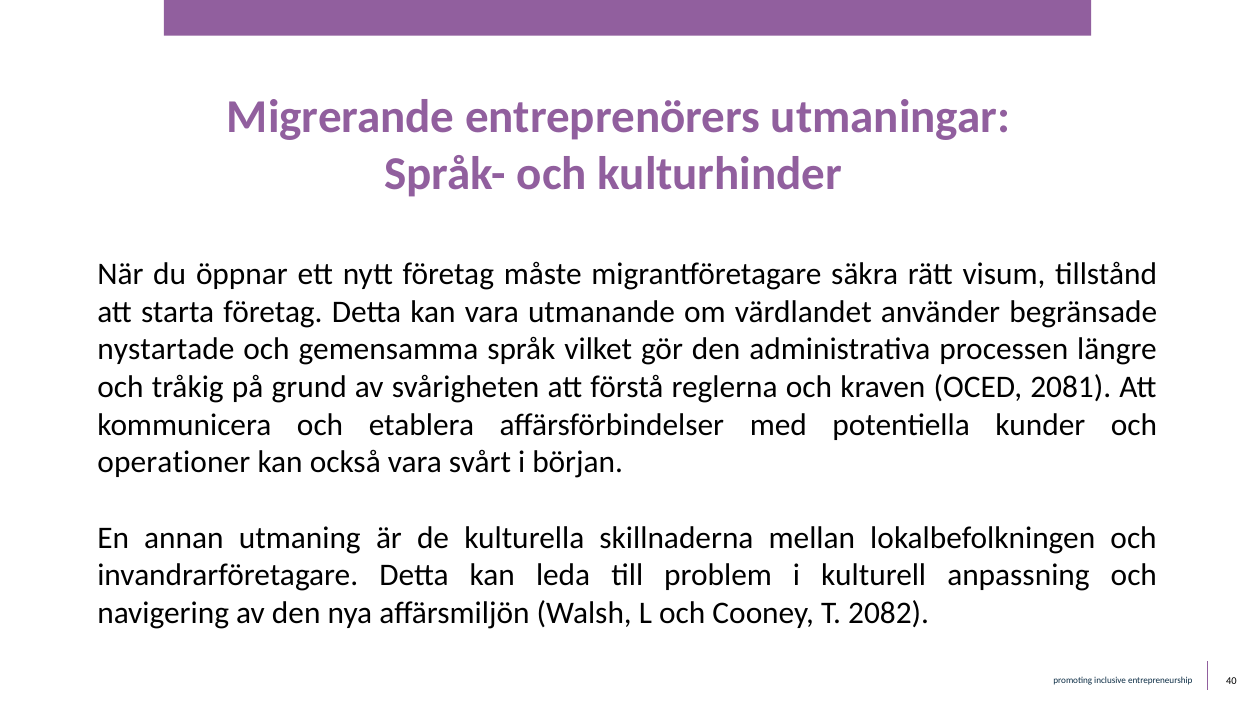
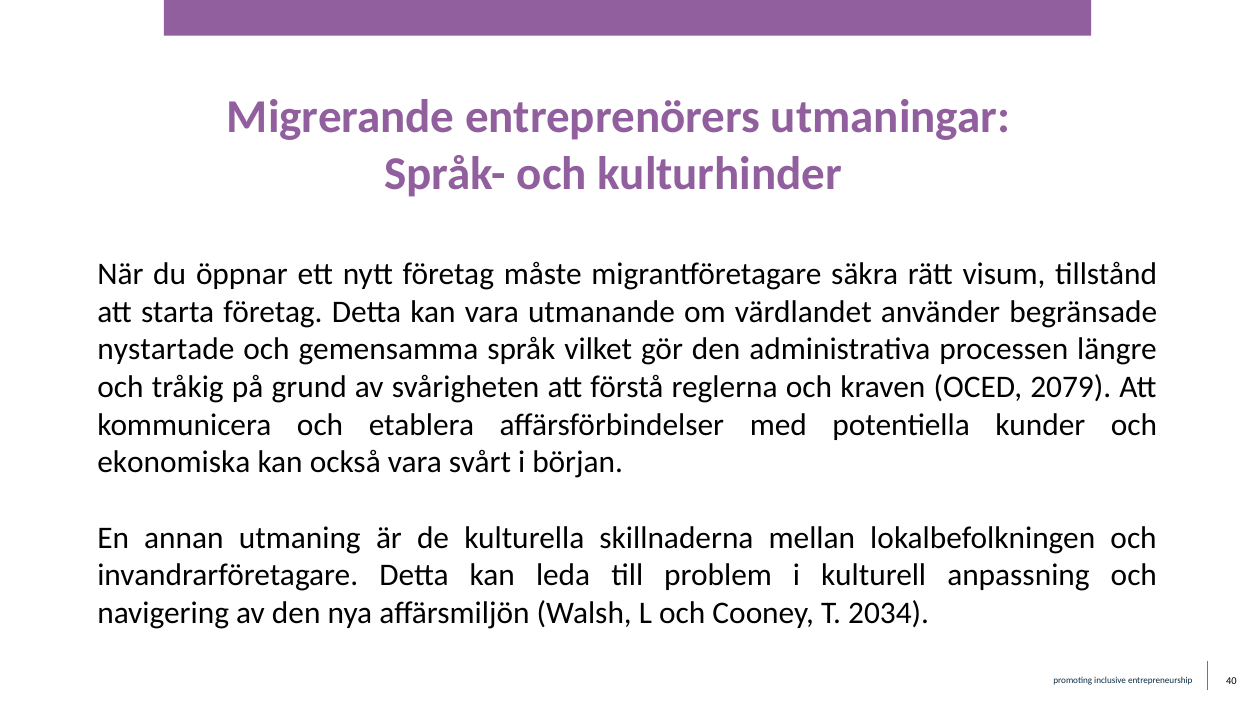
2081: 2081 -> 2079
operationer: operationer -> ekonomiska
2082: 2082 -> 2034
